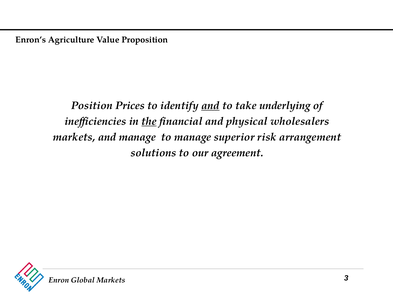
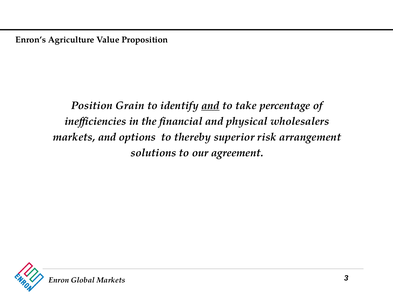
Prices: Prices -> Grain
underlying: underlying -> percentage
the underline: present -> none
and manage: manage -> options
to manage: manage -> thereby
